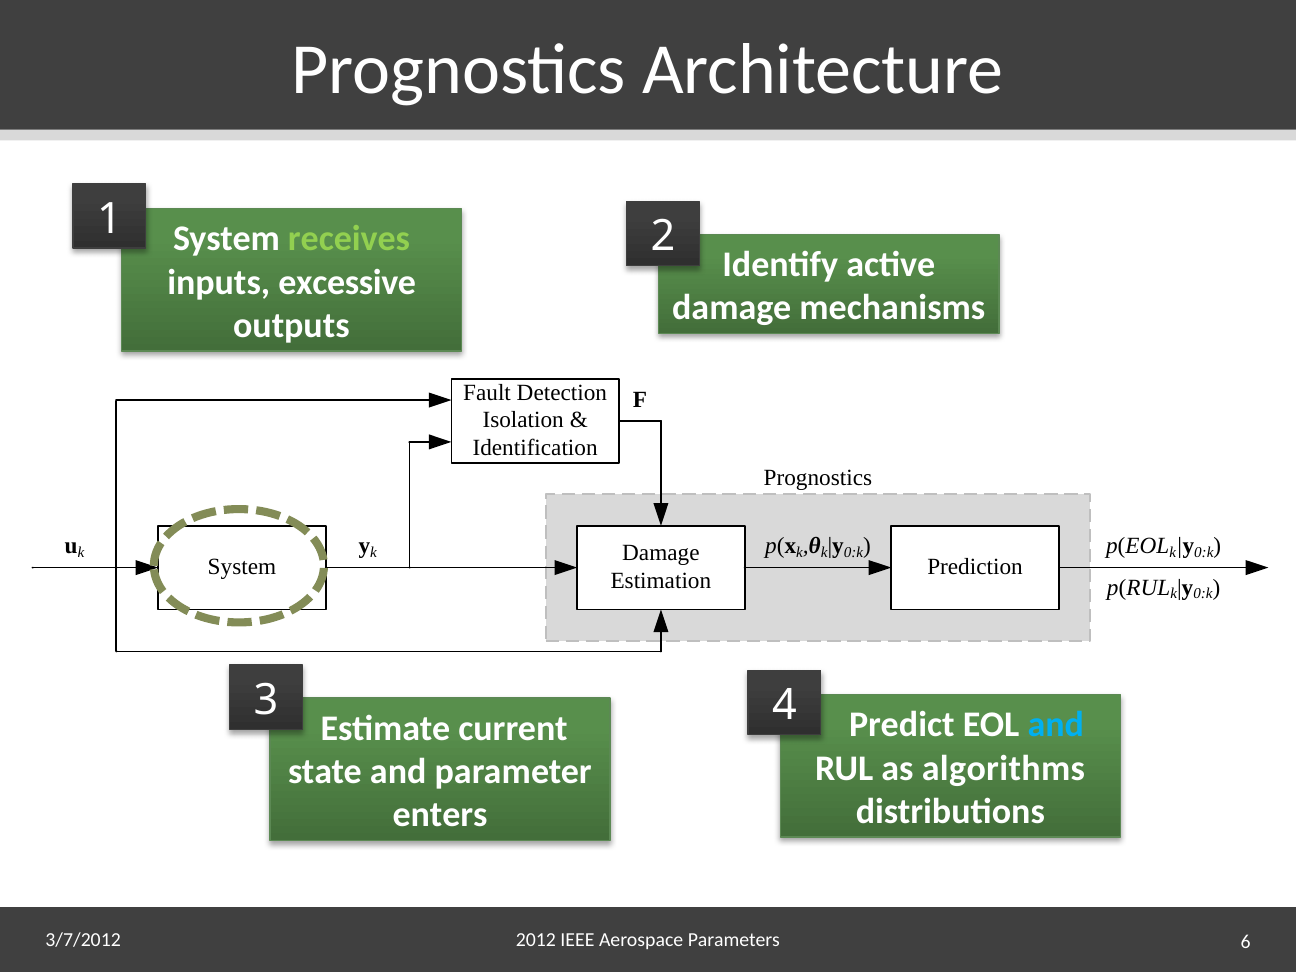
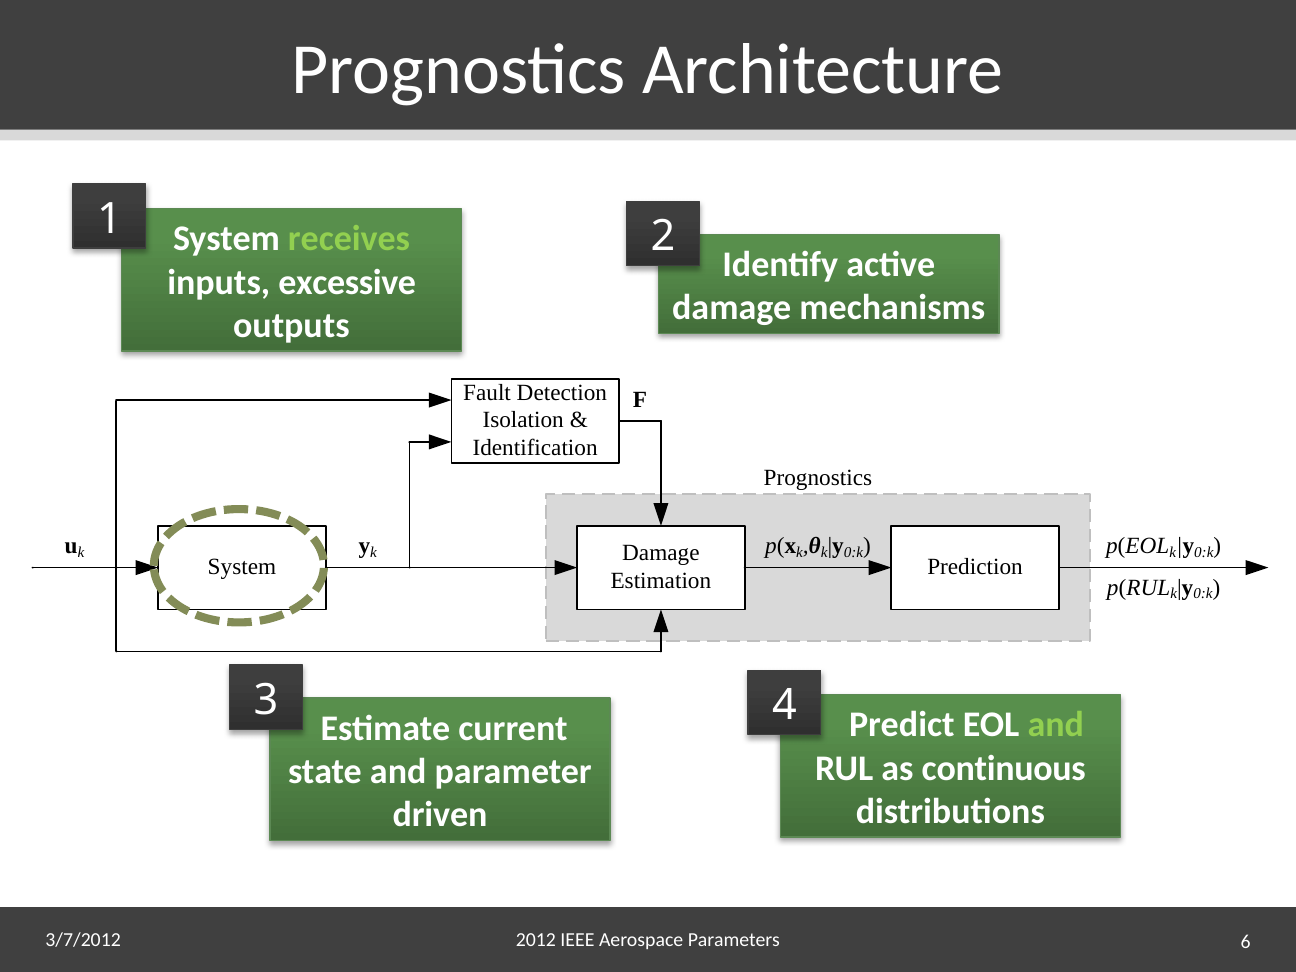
and at (1056, 725) colour: light blue -> light green
algorithms: algorithms -> continuous
enters: enters -> driven
